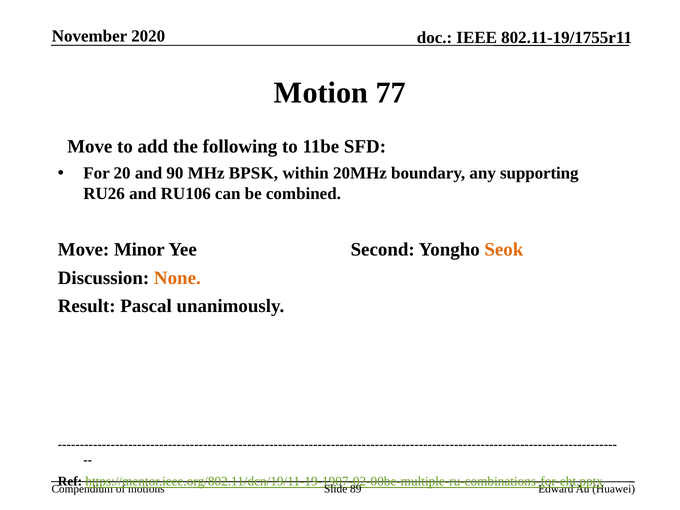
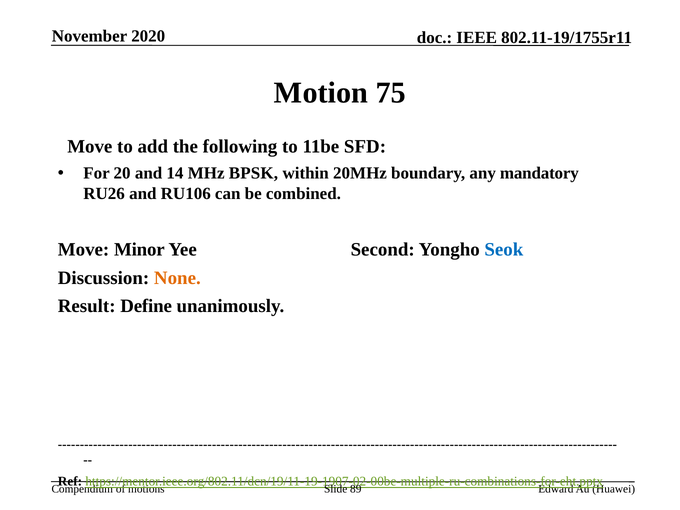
77: 77 -> 75
90: 90 -> 14
supporting: supporting -> mandatory
Seok colour: orange -> blue
Pascal: Pascal -> Define
